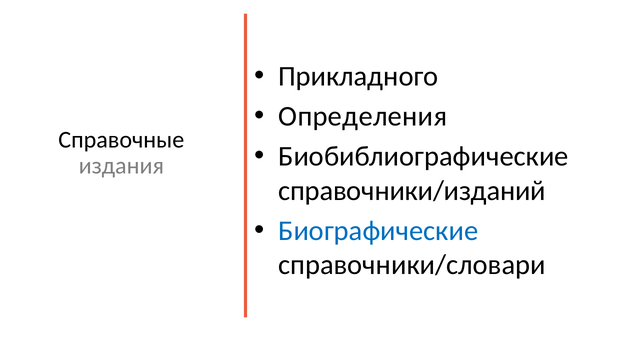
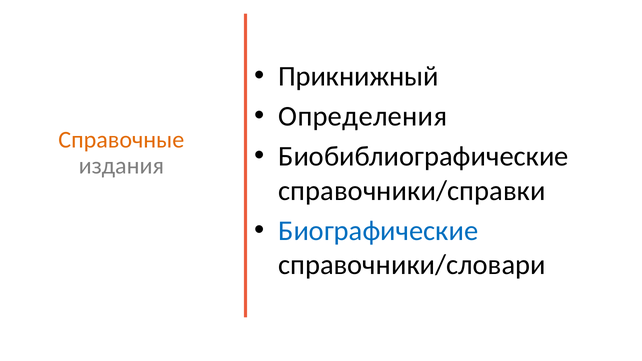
Прикладного: Прикладного -> Прикнижный
Справочные colour: black -> orange
справочники/изданий: справочники/изданий -> справочники/справки
